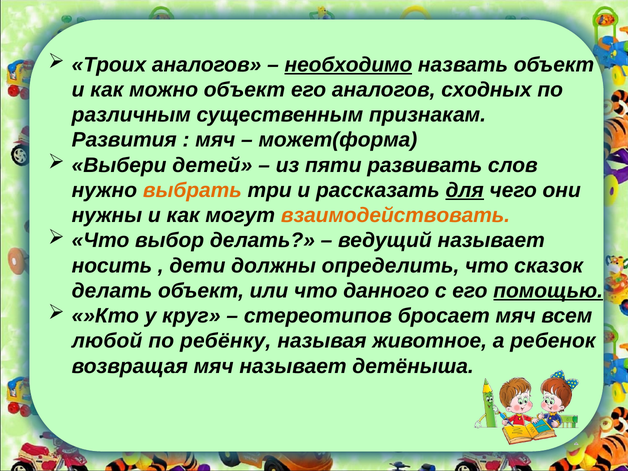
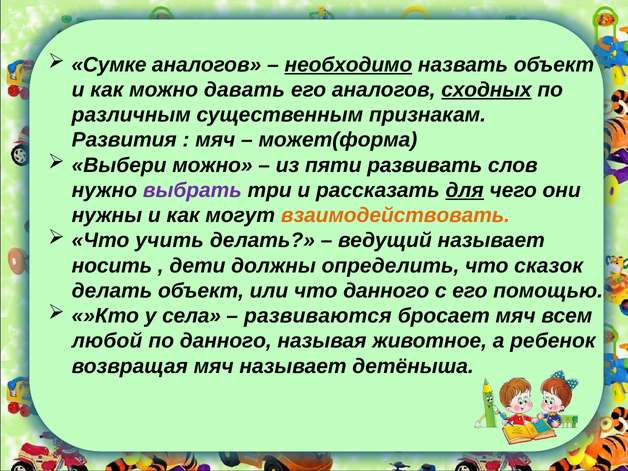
Троих: Троих -> Сумке
можно объект: объект -> давать
сходных underline: none -> present
Выбери детей: детей -> можно
выбрать colour: orange -> purple
выбор: выбор -> учить
помощью underline: present -> none
круг: круг -> села
стереотипов: стереотипов -> развиваются
по ребёнку: ребёнку -> данного
